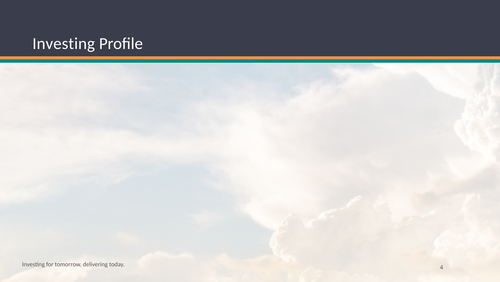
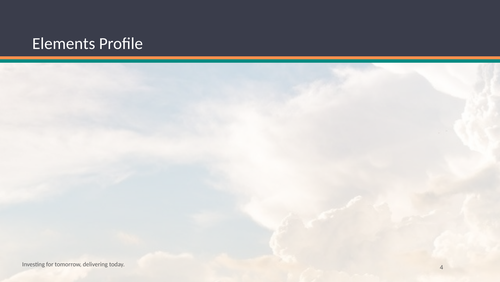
Investing at (64, 44): Investing -> Elements
